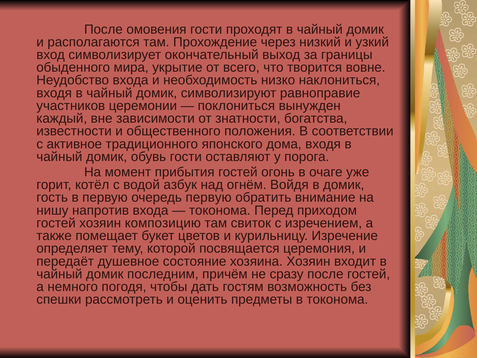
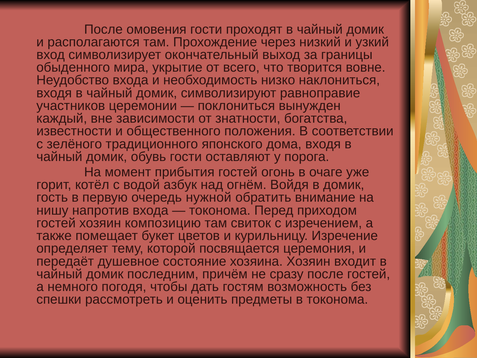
активное: активное -> зелёного
очередь первую: первую -> нужной
